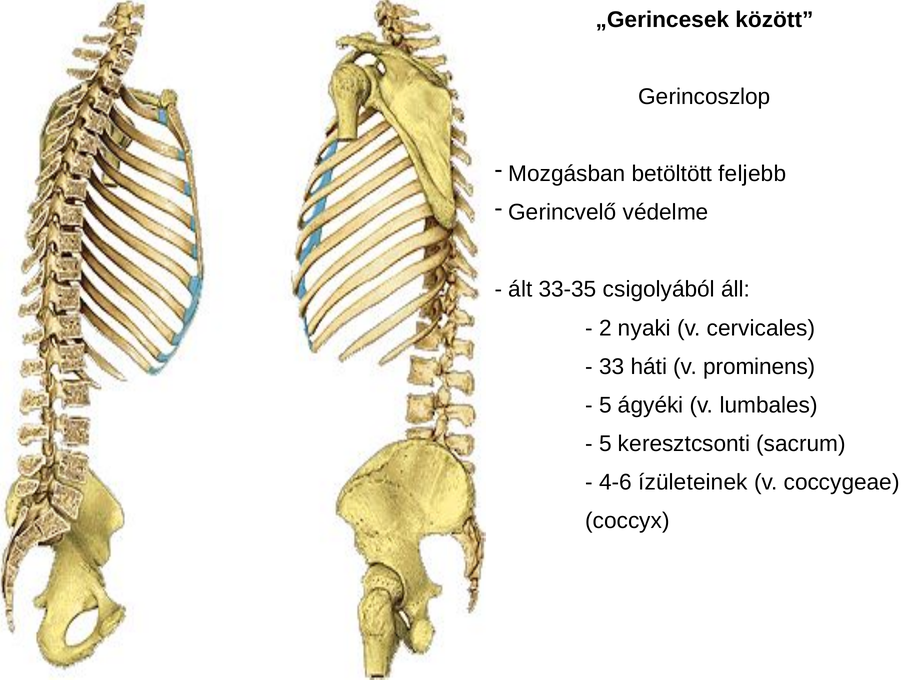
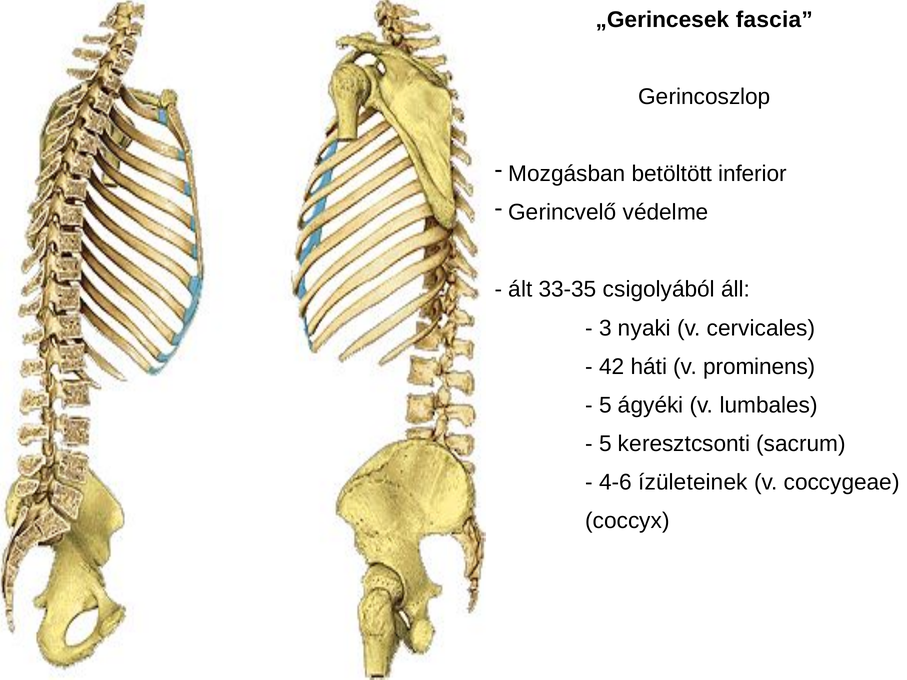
között: között -> fascia
feljebb: feljebb -> inferior
2: 2 -> 3
33: 33 -> 42
